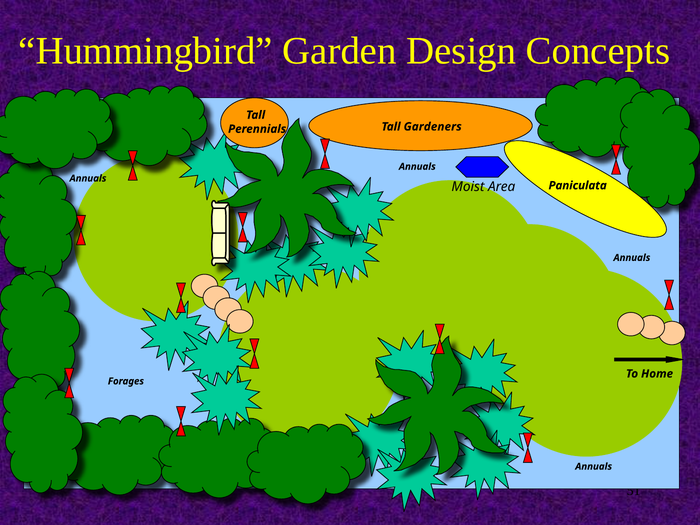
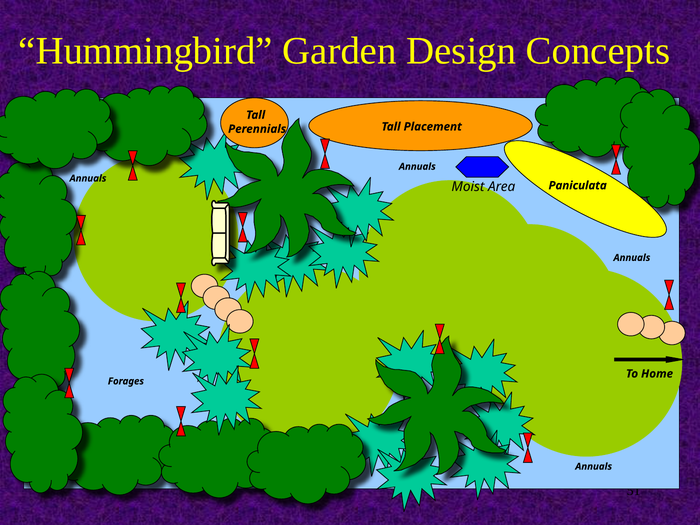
Gardeners: Gardeners -> Placement
